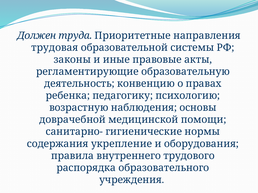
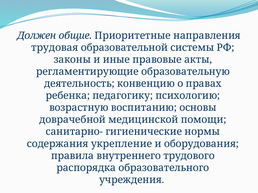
труда: труда -> общие
наблюдения: наблюдения -> воспитанию
